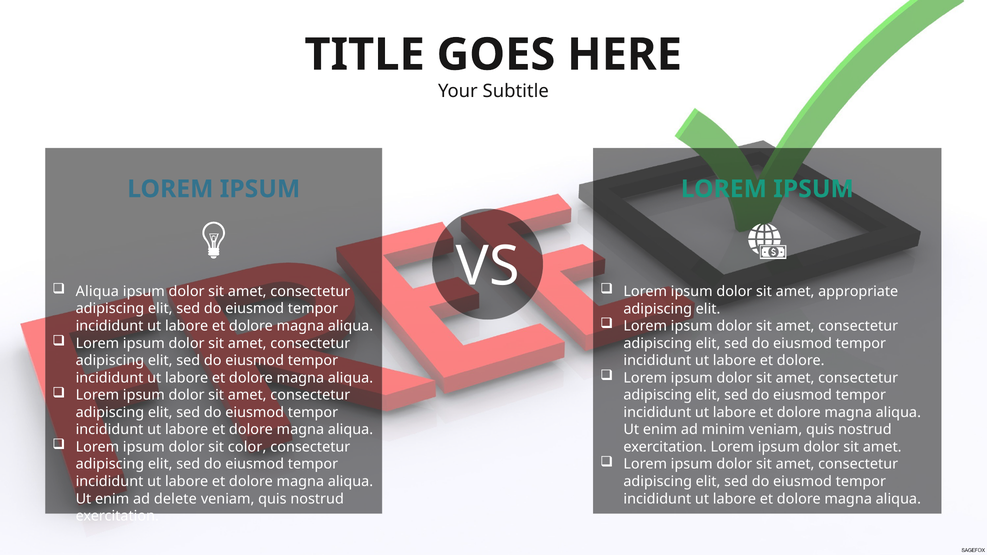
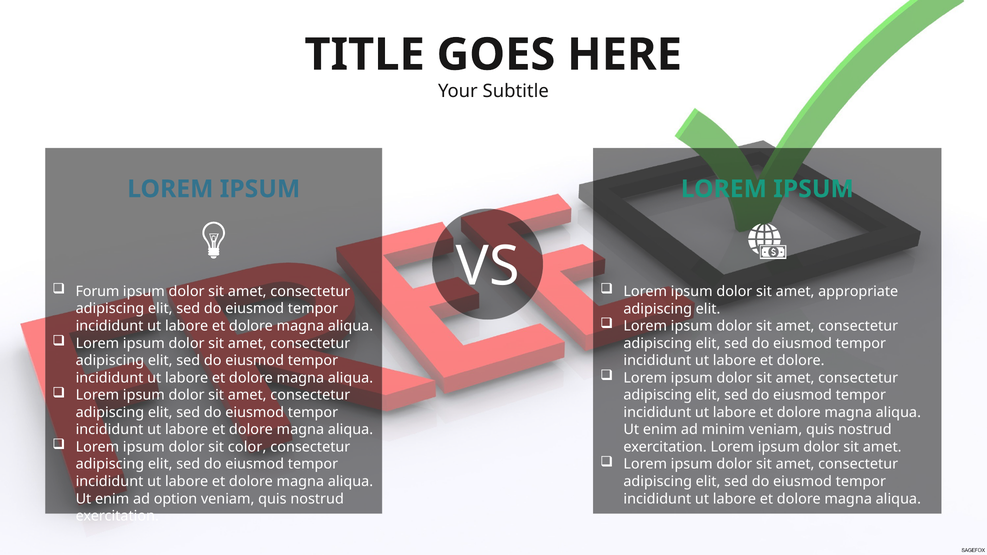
Aliqua at (97, 292): Aliqua -> Forum
delete: delete -> option
